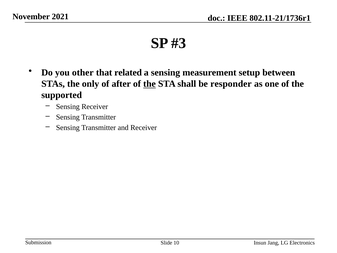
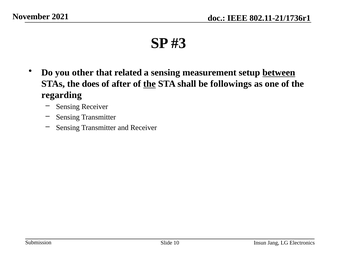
between underline: none -> present
only: only -> does
responder: responder -> followings
supported: supported -> regarding
